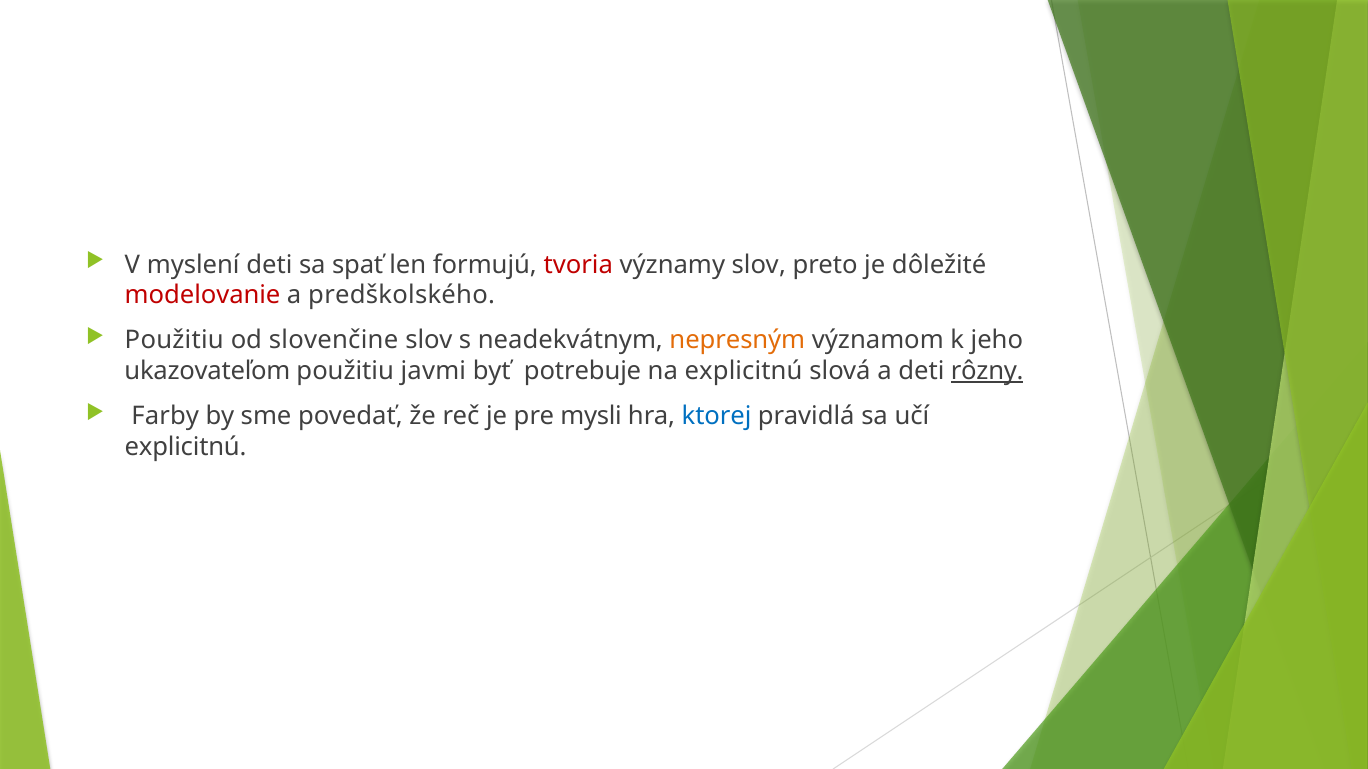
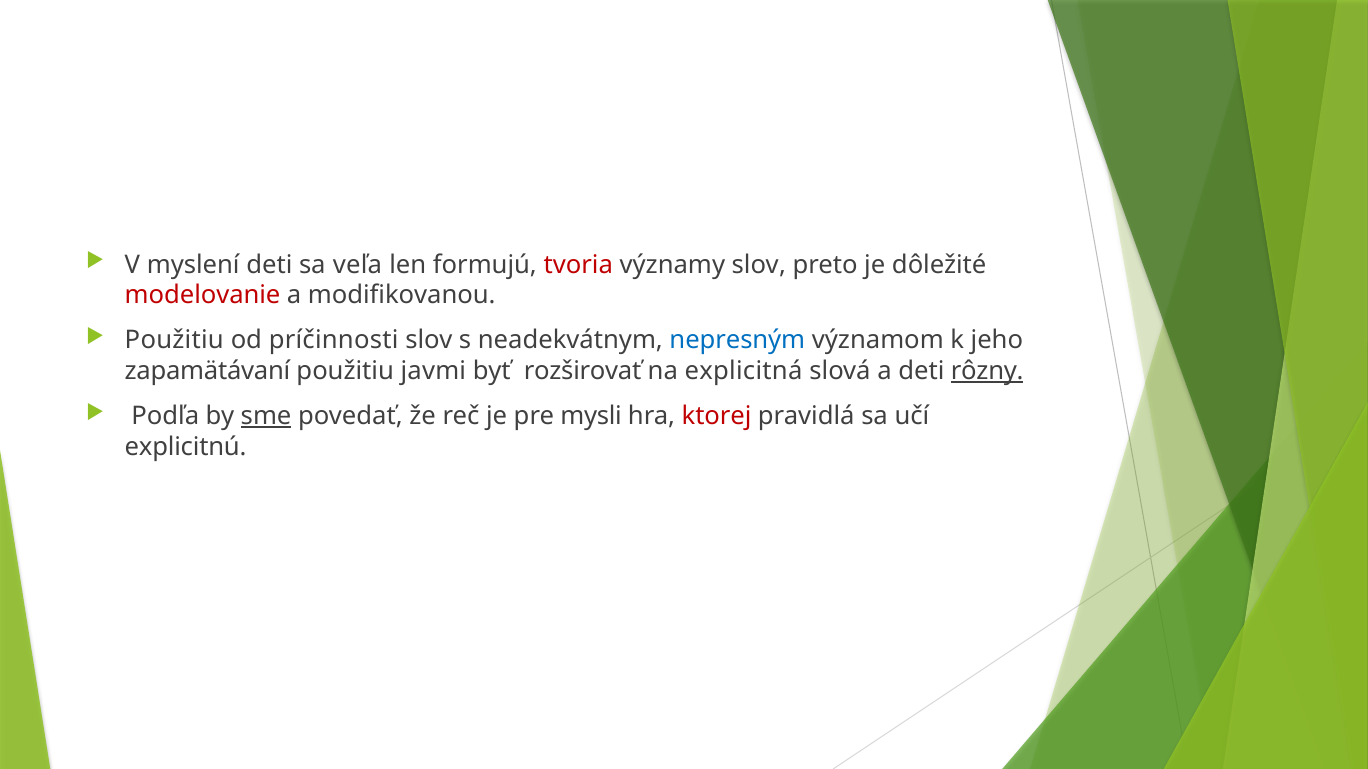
spať: spať -> veľa
predškolského: predškolského -> modifikovanou
slovenčine: slovenčine -> príčinnosti
nepresným colour: orange -> blue
ukazovateľom: ukazovateľom -> zapamätávaní
potrebuje: potrebuje -> rozširovať
na explicitnú: explicitnú -> explicitná
Farby: Farby -> Podľa
sme underline: none -> present
ktorej colour: blue -> red
